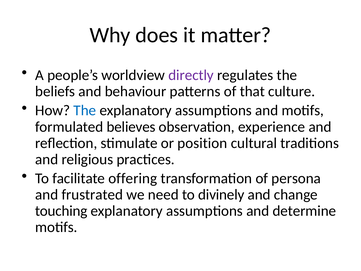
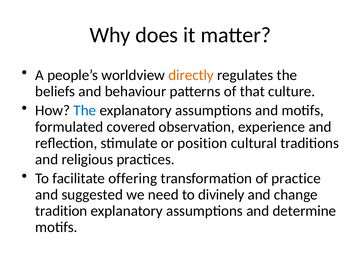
directly colour: purple -> orange
believes: believes -> covered
persona: persona -> practice
frustrated: frustrated -> suggested
touching: touching -> tradition
